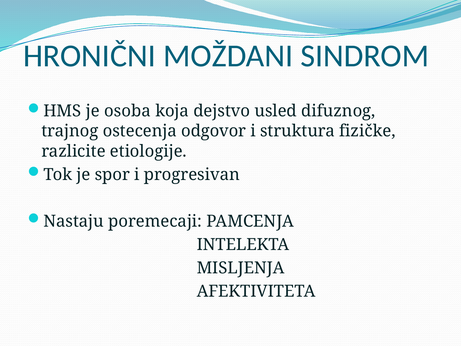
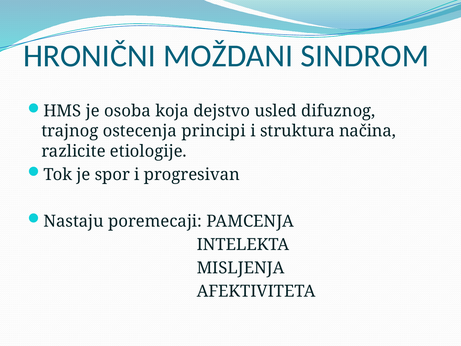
odgovor: odgovor -> principi
fizičke: fizičke -> načina
